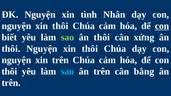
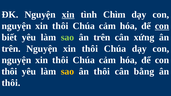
xin at (68, 15) underline: none -> present
Nhân: Nhân -> Chìm
thôi at (102, 37): thôi -> trên
thôi at (11, 49): thôi -> trên
trên at (60, 60): trên -> thôi
sao at (67, 72) colour: light blue -> yellow
trên at (102, 72): trên -> thôi
trên at (11, 83): trên -> thôi
